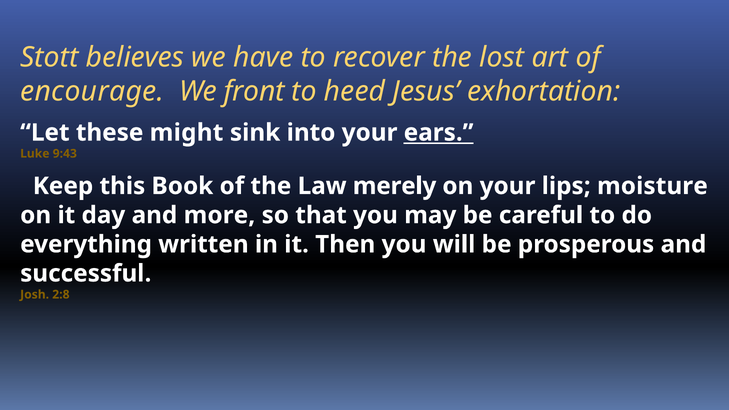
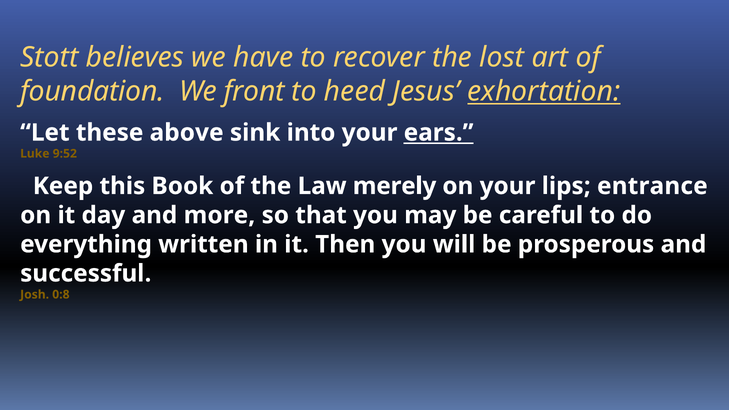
encourage: encourage -> foundation
exhortation underline: none -> present
might: might -> above
9:43: 9:43 -> 9:52
moisture: moisture -> entrance
2:8: 2:8 -> 0:8
